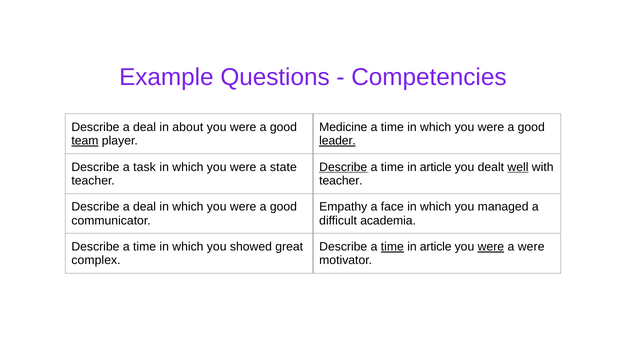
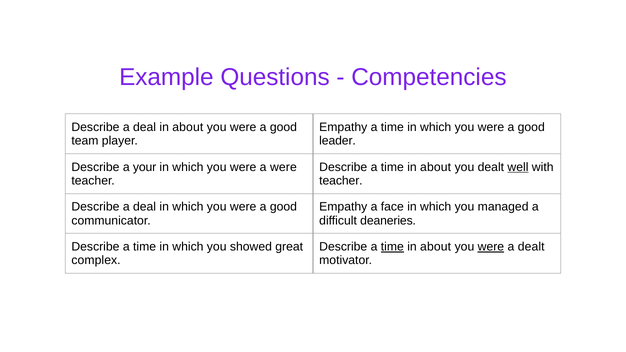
Medicine at (343, 127): Medicine -> Empathy
team underline: present -> none
leader underline: present -> none
task: task -> your
a state: state -> were
Describe at (343, 167) underline: present -> none
article at (436, 167): article -> about
academia: academia -> deaneries
article at (436, 247): article -> about
a were: were -> dealt
